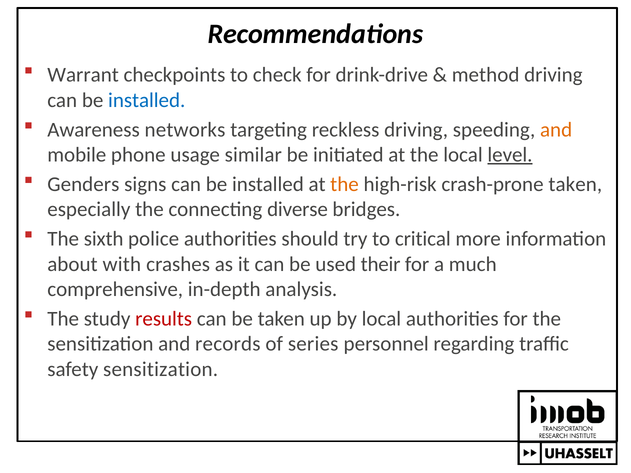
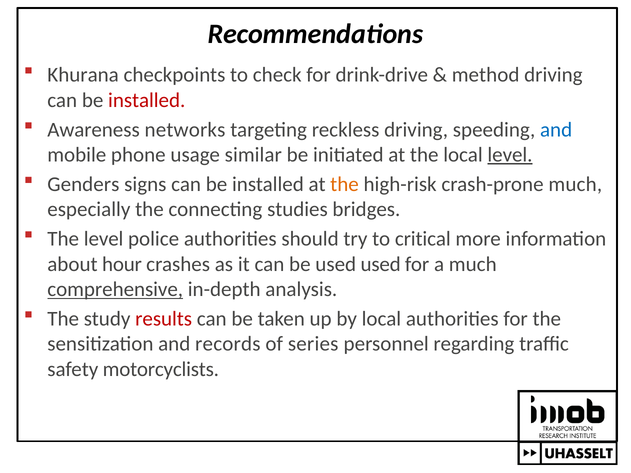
Warrant: Warrant -> Khurana
installed at (147, 100) colour: blue -> red
and at (556, 130) colour: orange -> blue
crash-prone taken: taken -> much
diverse: diverse -> studies
The sixth: sixth -> level
with: with -> hour
used their: their -> used
comprehensive underline: none -> present
safety sensitization: sensitization -> motorcyclists
